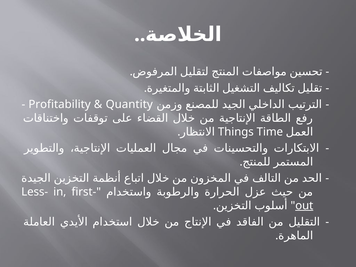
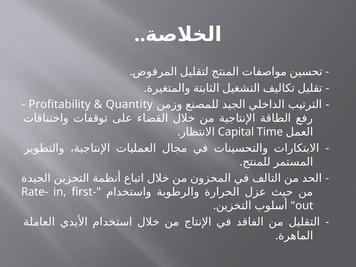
Things: Things -> Capital
Less-: Less- -> Rate-
out underline: present -> none
